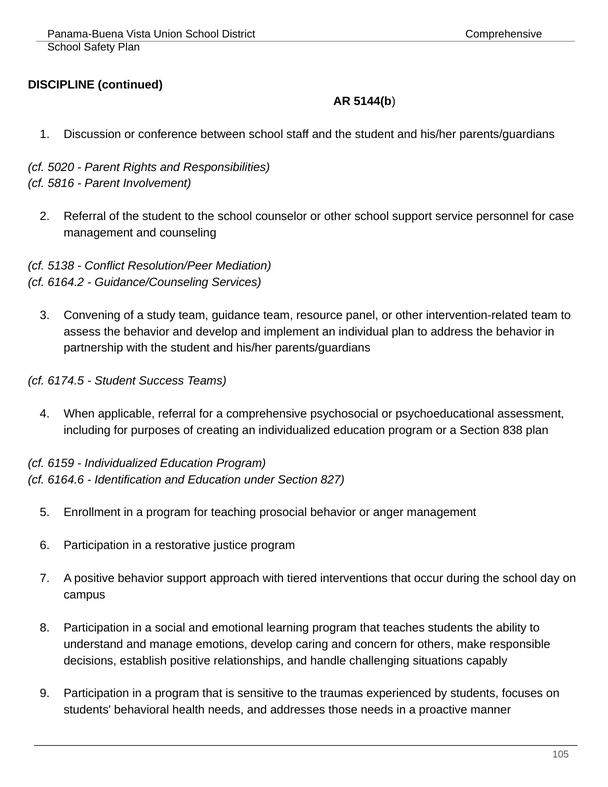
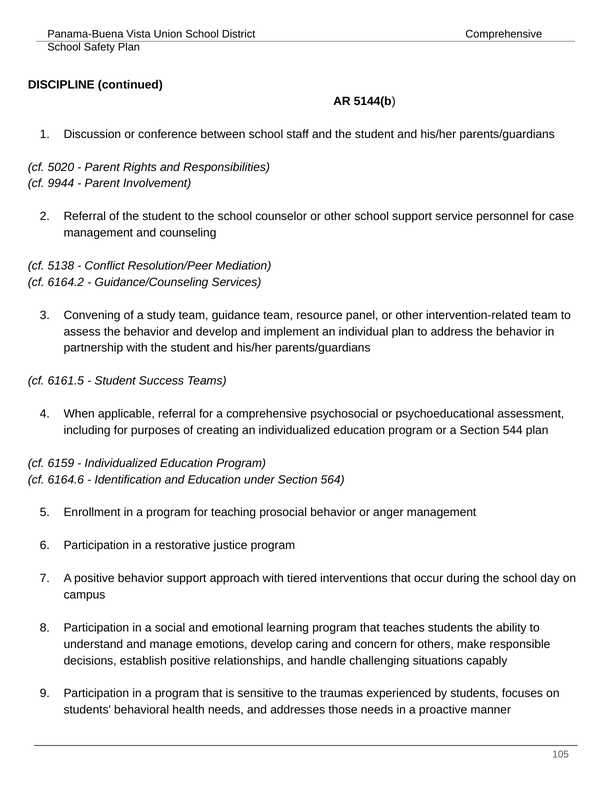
5816: 5816 -> 9944
6174.5: 6174.5 -> 6161.5
838: 838 -> 544
827: 827 -> 564
